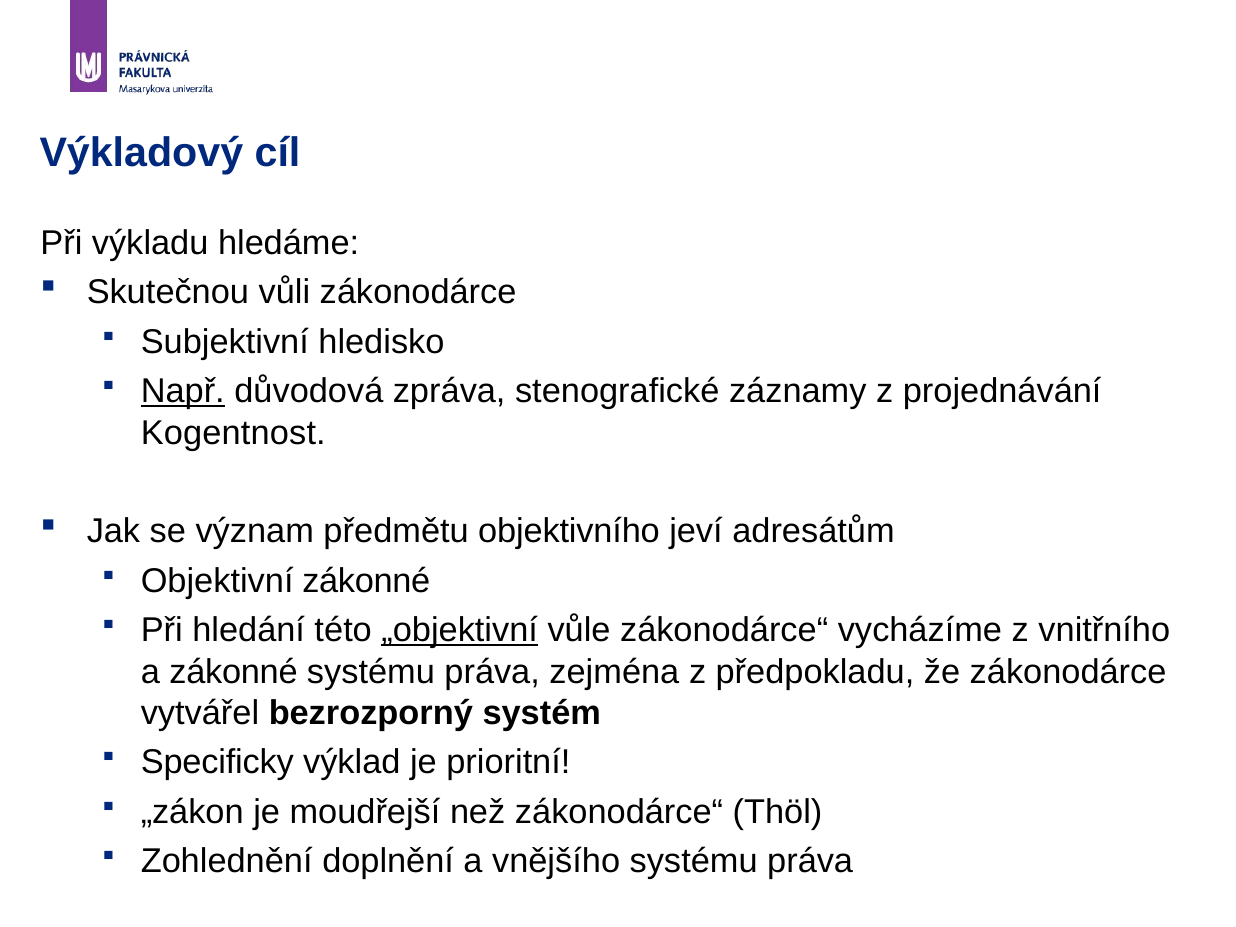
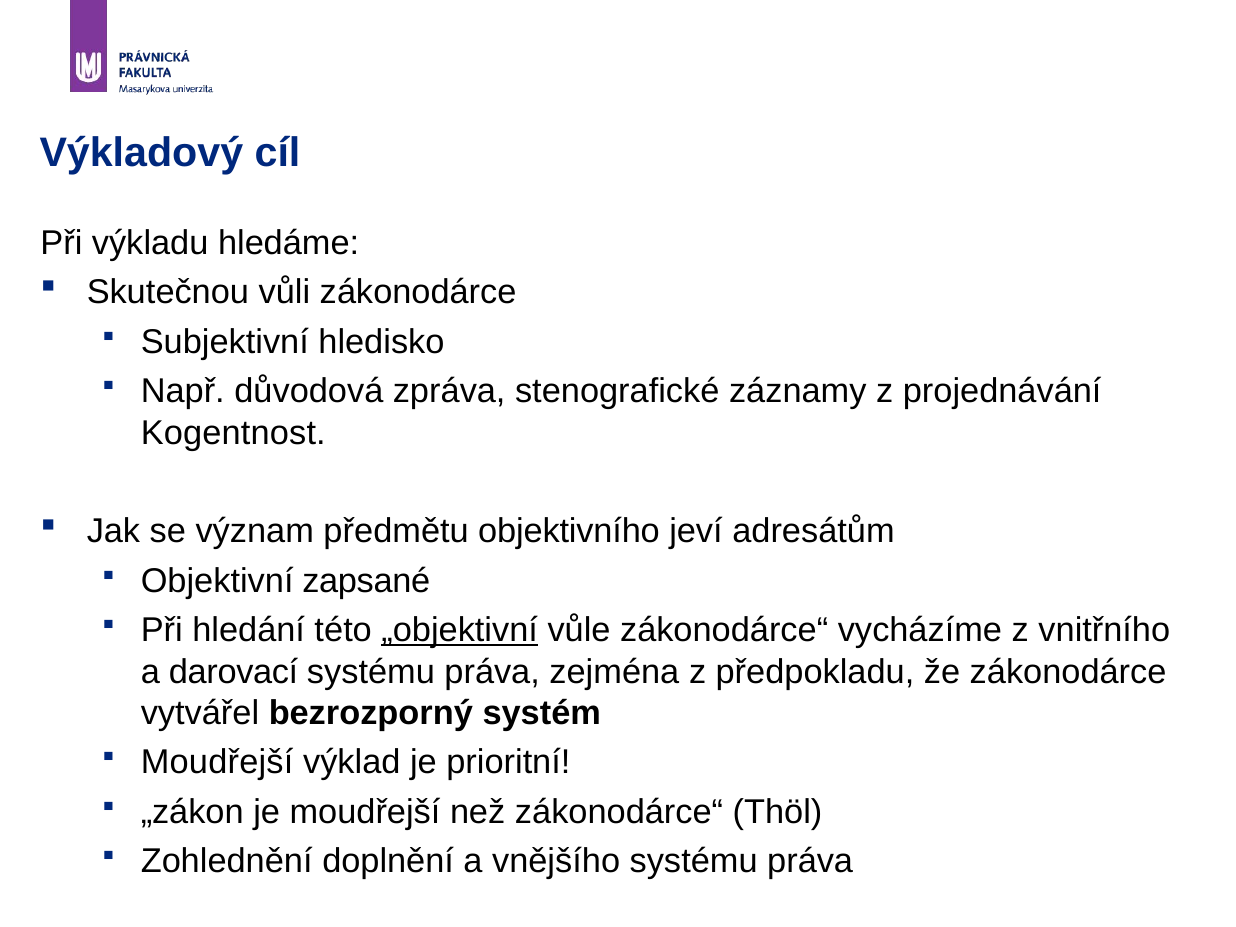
Např underline: present -> none
Objektivní zákonné: zákonné -> zapsané
a zákonné: zákonné -> darovací
Specificky at (217, 762): Specificky -> Moudřejší
